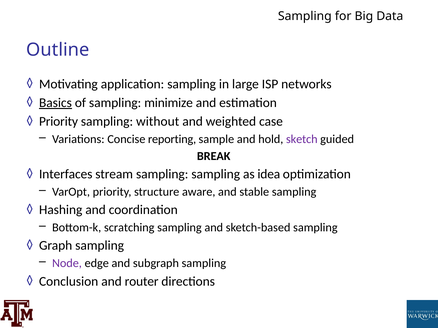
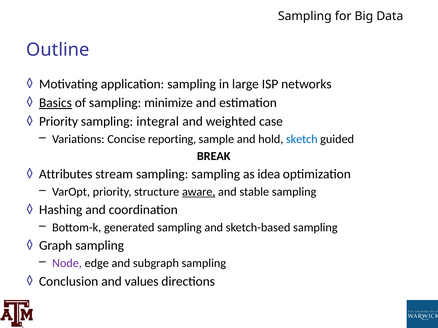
without: without -> integral
sketch colour: purple -> blue
Interfaces: Interfaces -> Attributes
aware underline: none -> present
scratching: scratching -> generated
router: router -> values
